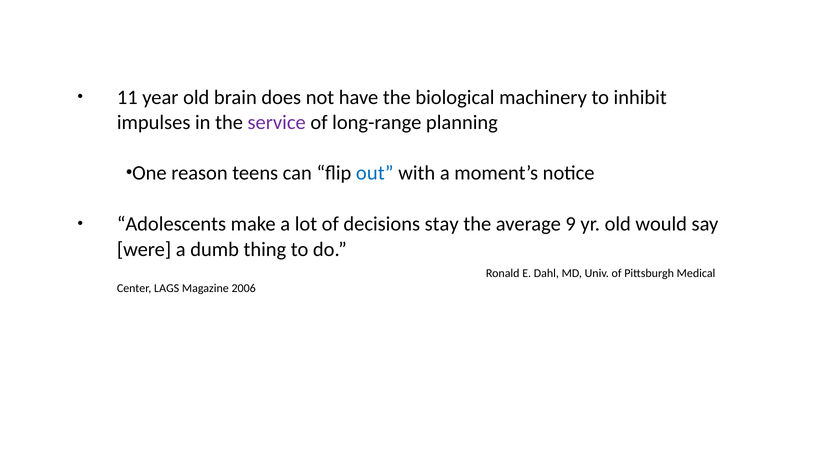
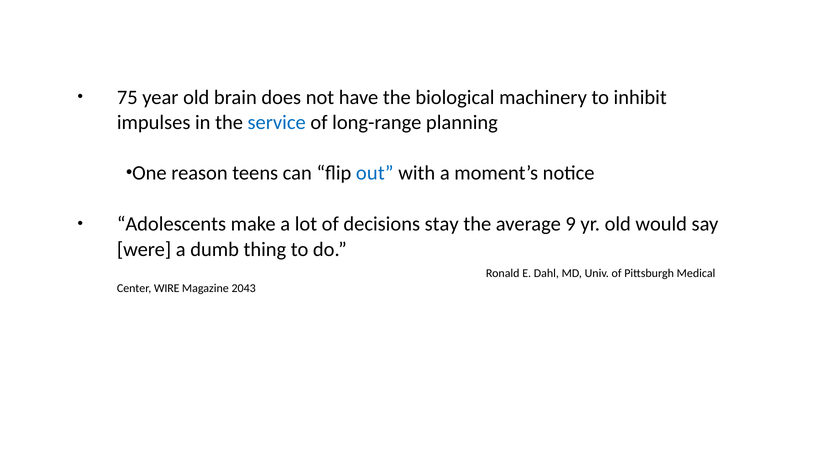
11: 11 -> 75
service colour: purple -> blue
LAGS: LAGS -> WIRE
2006: 2006 -> 2043
